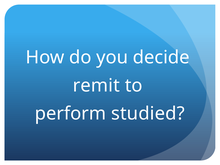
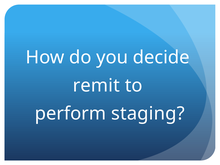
studied: studied -> staging
